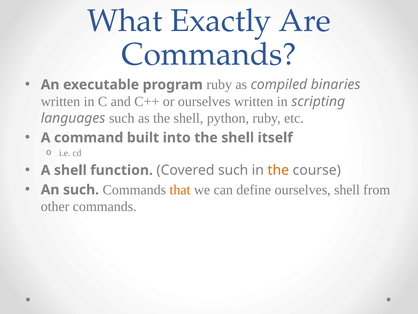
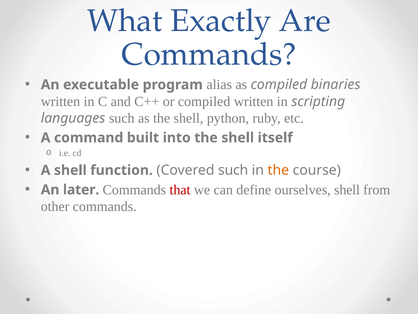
program ruby: ruby -> alias
or ourselves: ourselves -> compiled
An such: such -> later
that colour: orange -> red
